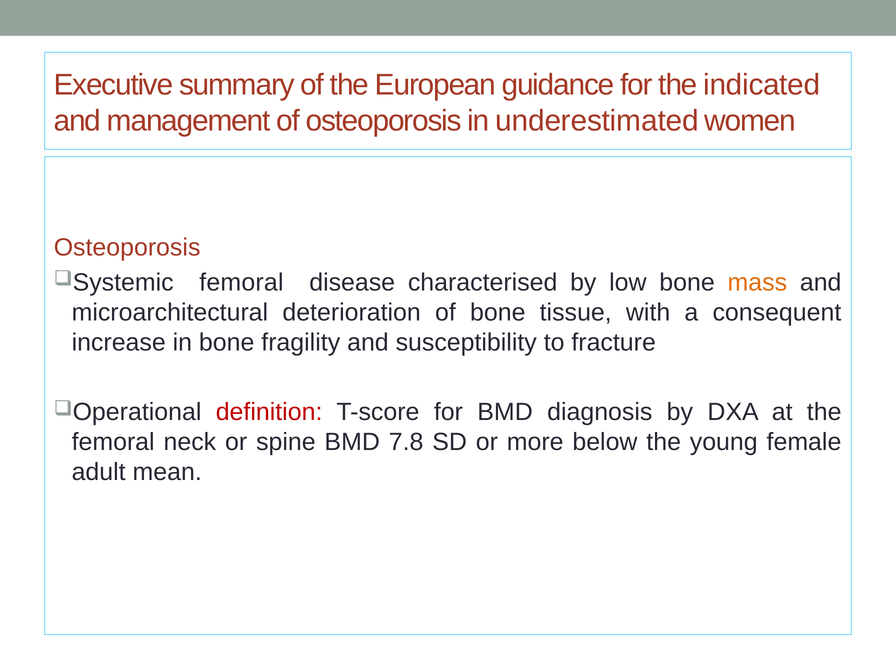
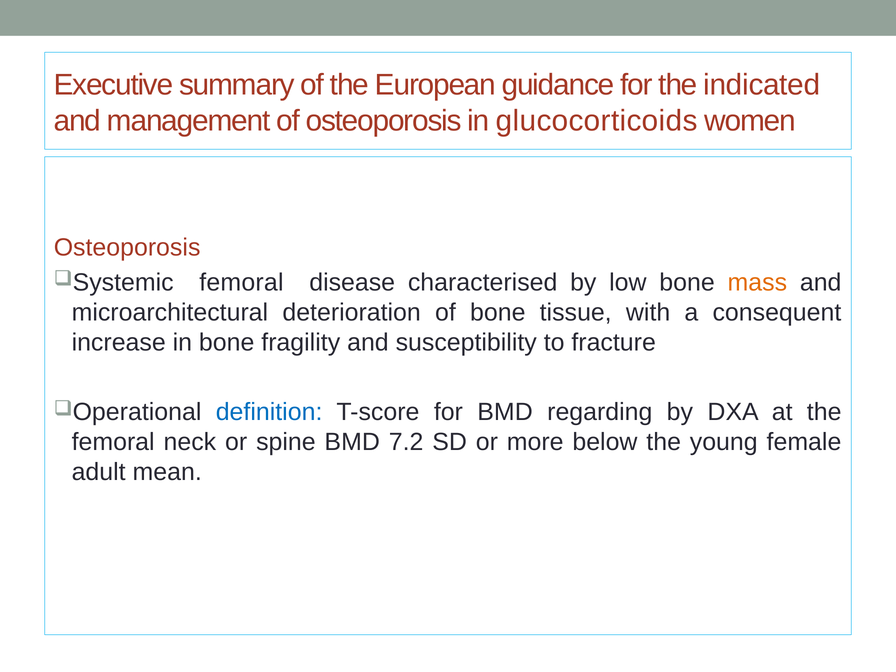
underestimated: underestimated -> glucocorticoids
definition colour: red -> blue
diagnosis: diagnosis -> regarding
7.8: 7.8 -> 7.2
